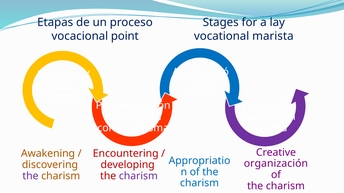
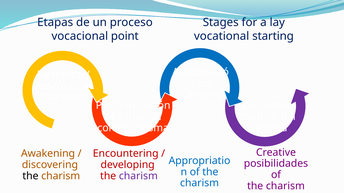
marista: marista -> starting
organización: organización -> posibilidades
the at (30, 176) colour: purple -> black
